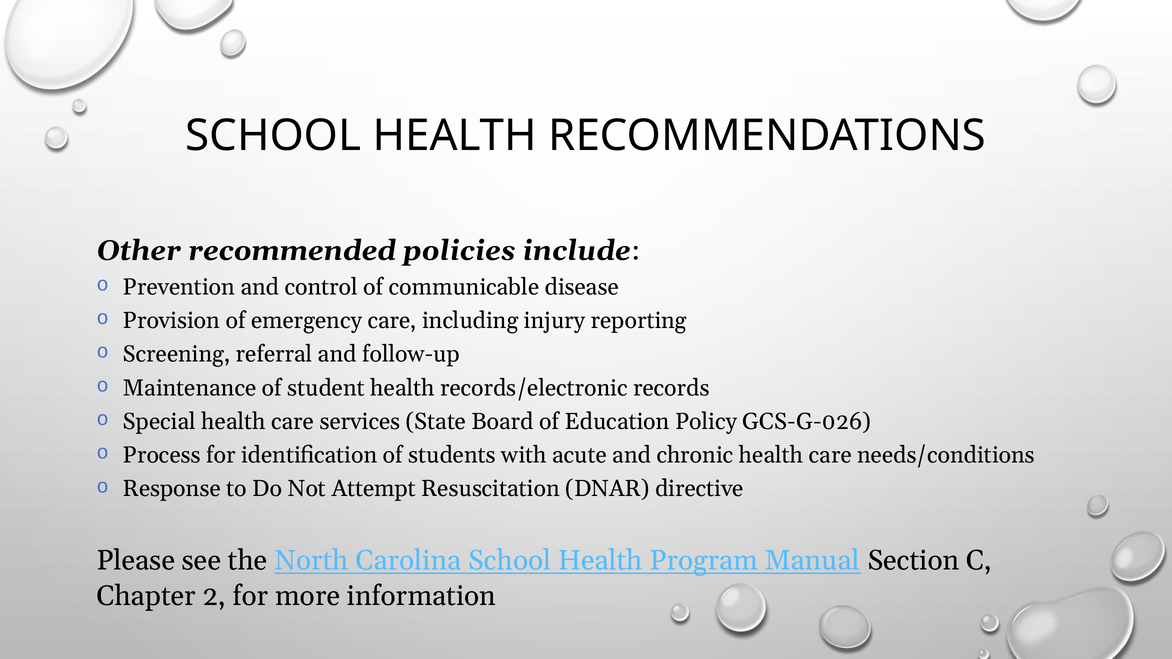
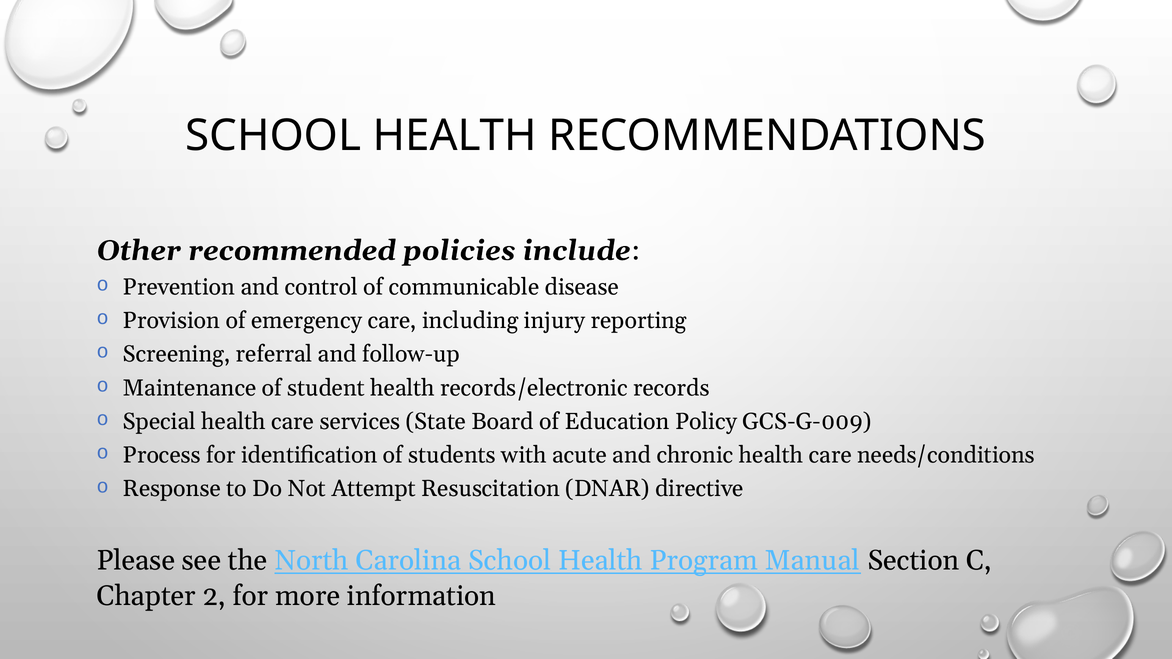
GCS-G-026: GCS-G-026 -> GCS-G-009
